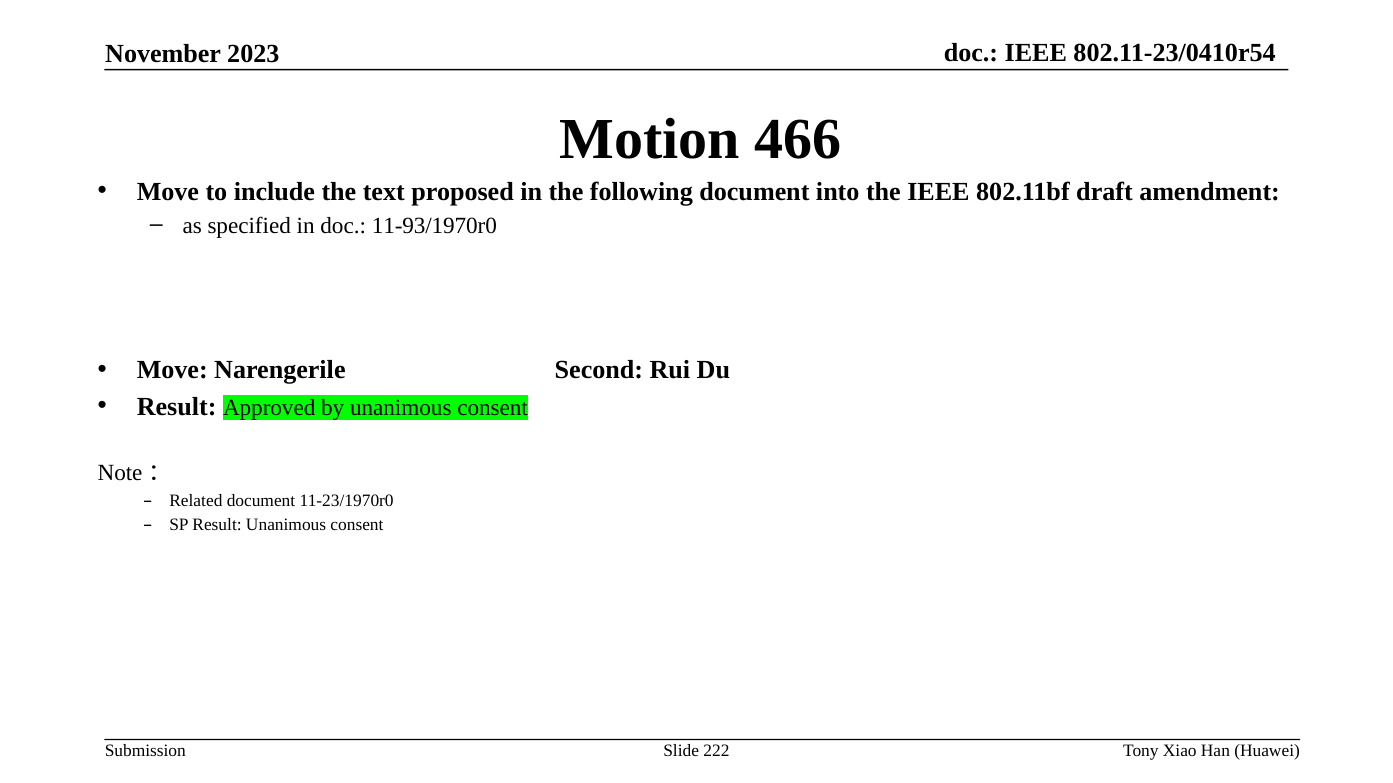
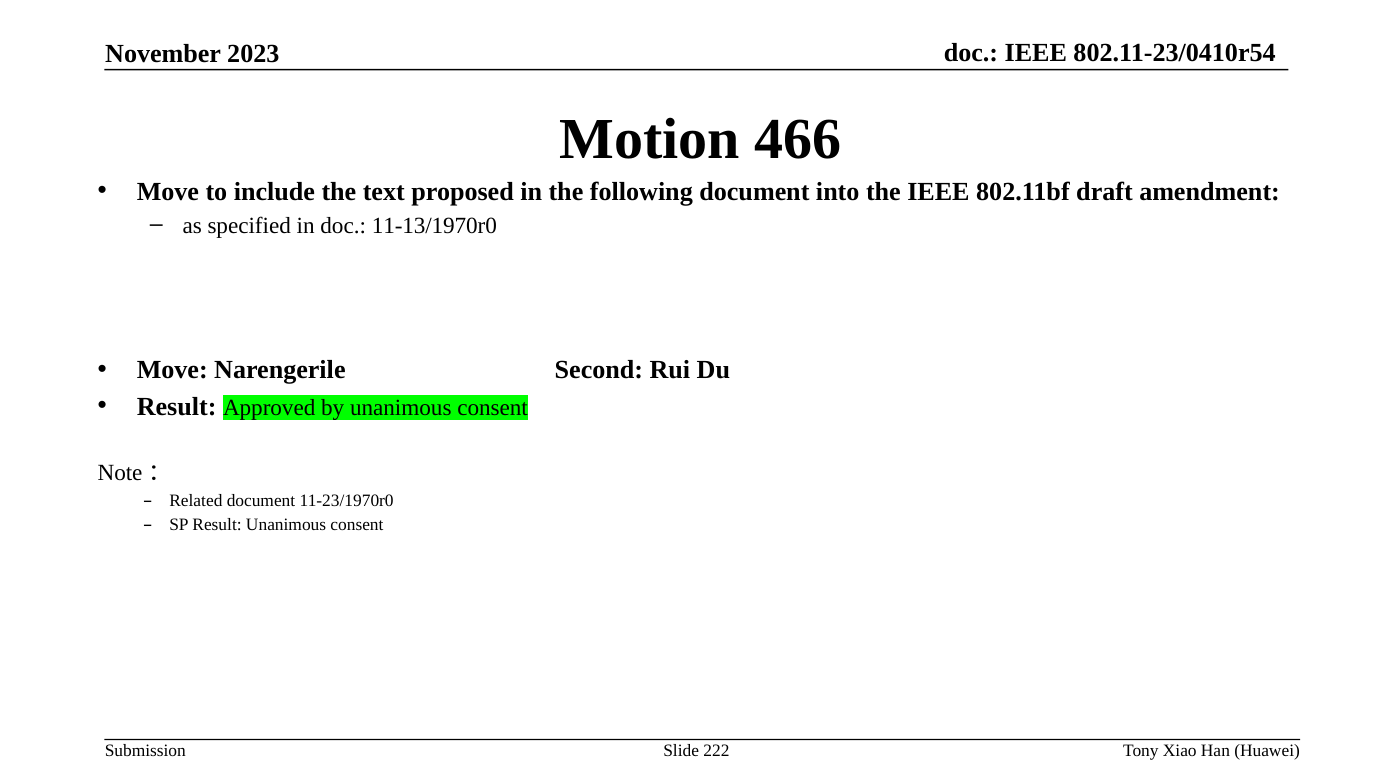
11-93/1970r0: 11-93/1970r0 -> 11-13/1970r0
